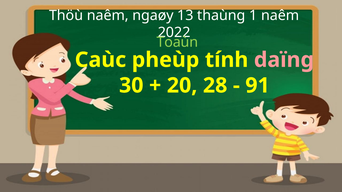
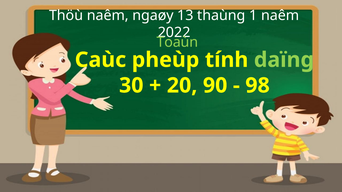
daïng colour: pink -> light green
28: 28 -> 90
91: 91 -> 98
